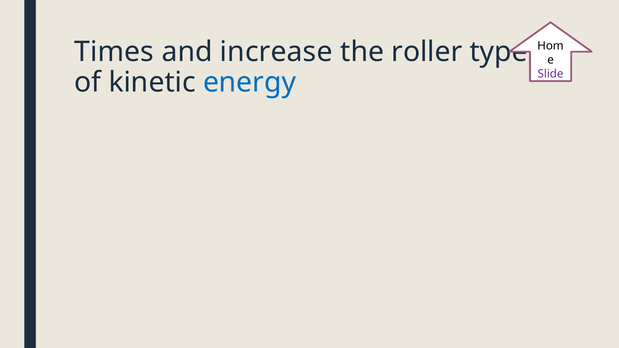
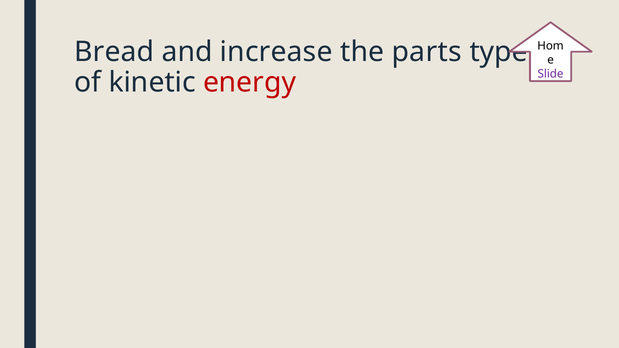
Times: Times -> Bread
roller: roller -> parts
energy colour: blue -> red
